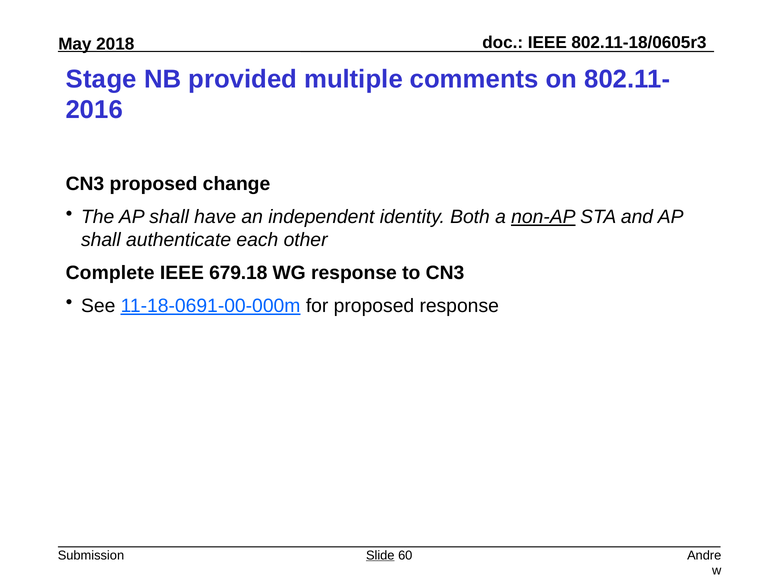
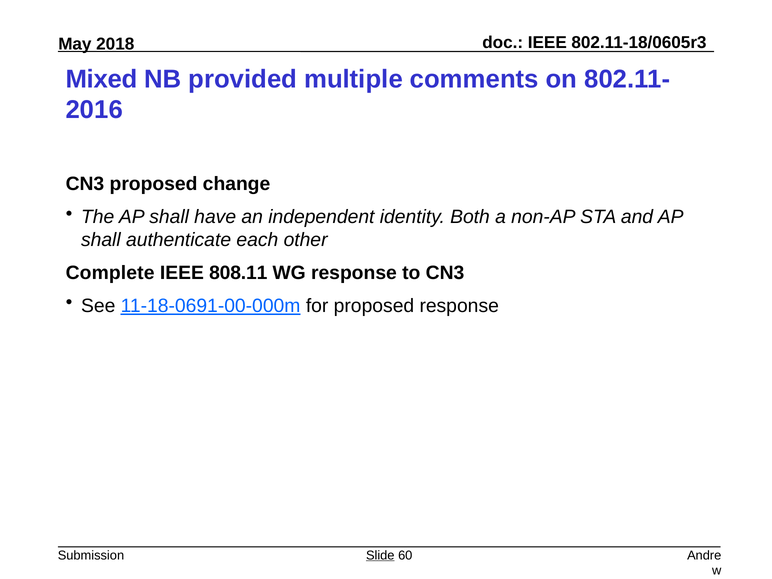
Stage: Stage -> Mixed
non-AP underline: present -> none
679.18: 679.18 -> 808.11
